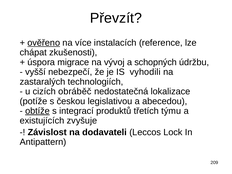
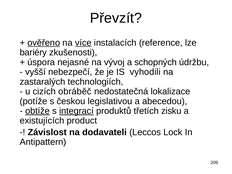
více underline: none -> present
chápat: chápat -> bariéry
migrace: migrace -> nejasné
integrací underline: none -> present
týmu: týmu -> zisku
zvyšuje: zvyšuje -> product
